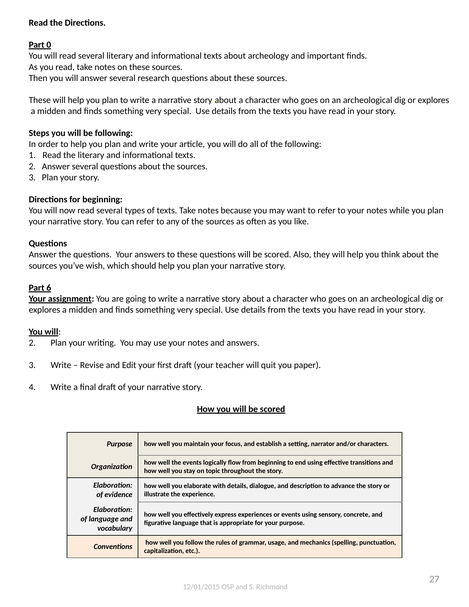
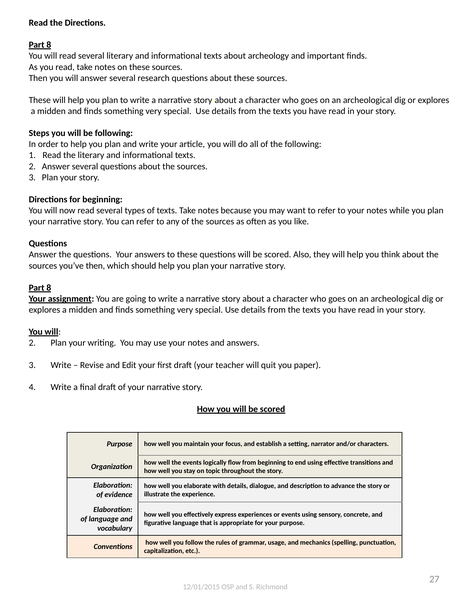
0 at (49, 45): 0 -> 8
you’ve wish: wish -> then
6 at (49, 288): 6 -> 8
